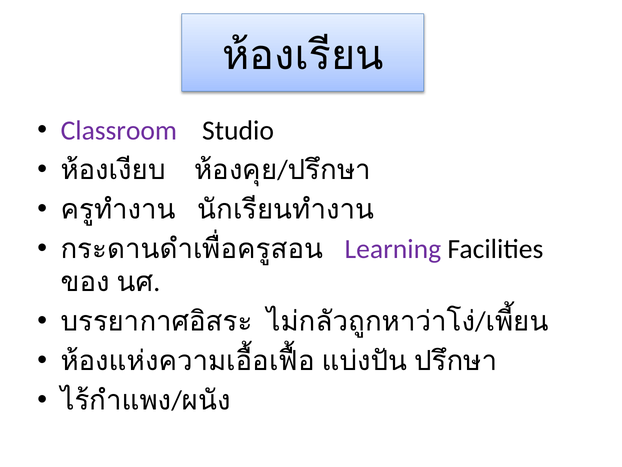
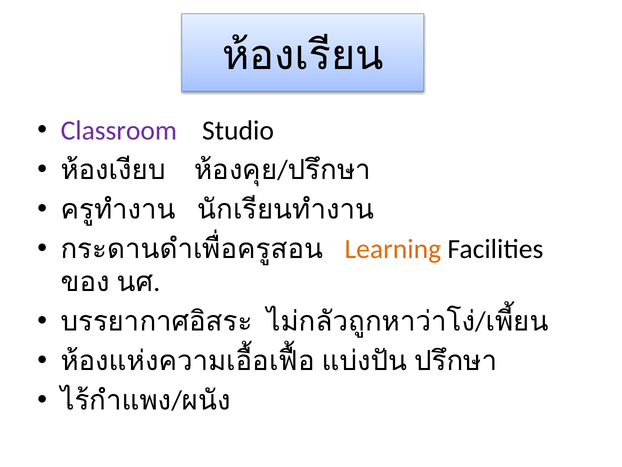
Learning colour: purple -> orange
